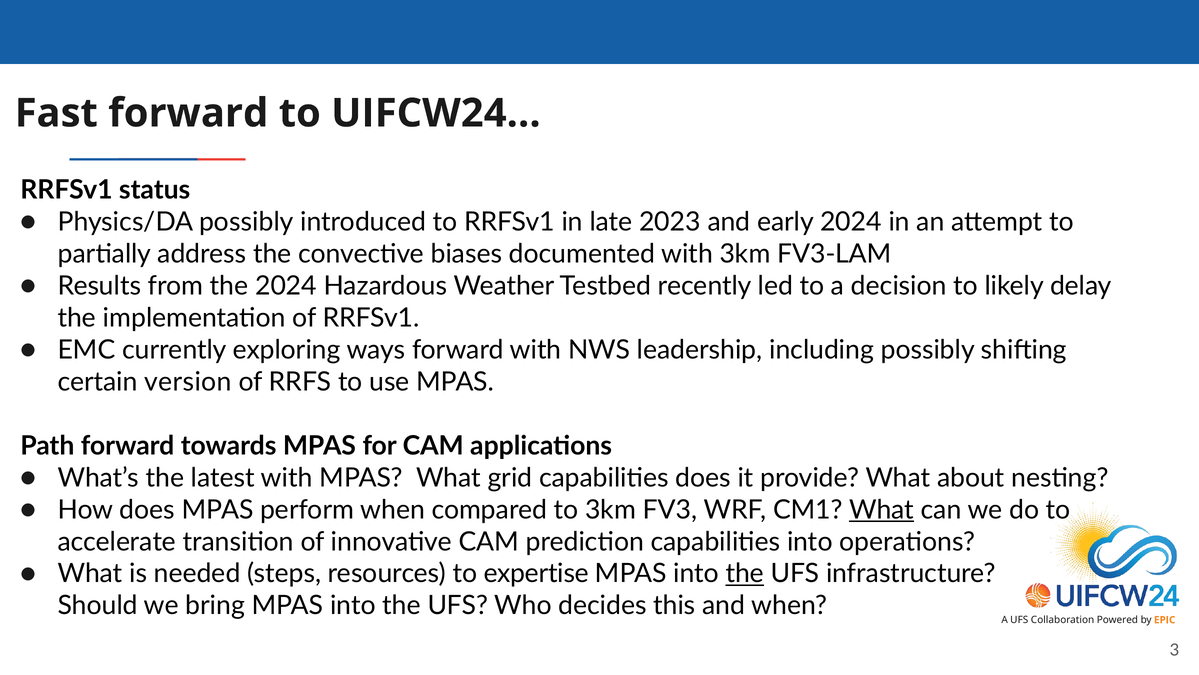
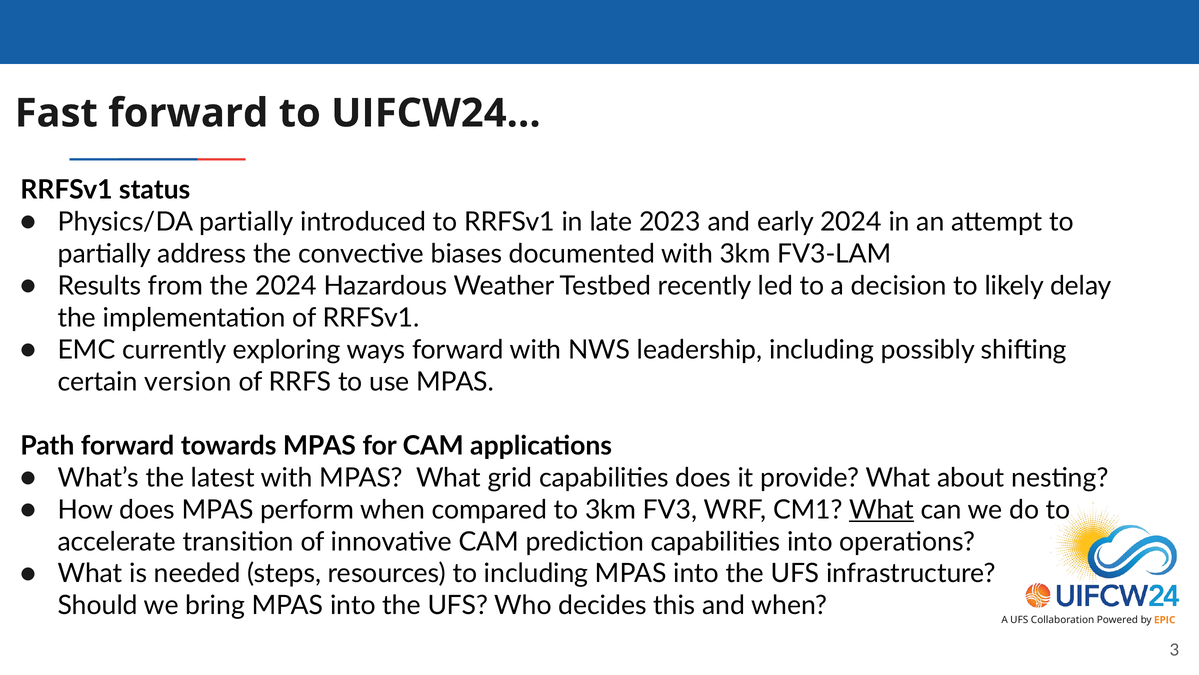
Physics/DA possibly: possibly -> partially
to expertise: expertise -> including
the at (745, 573) underline: present -> none
